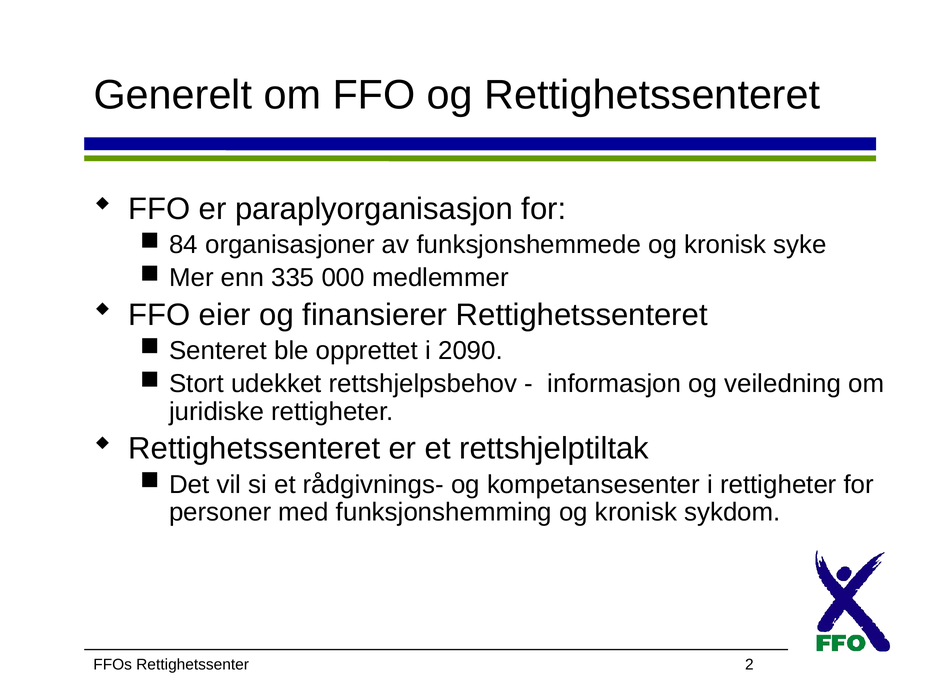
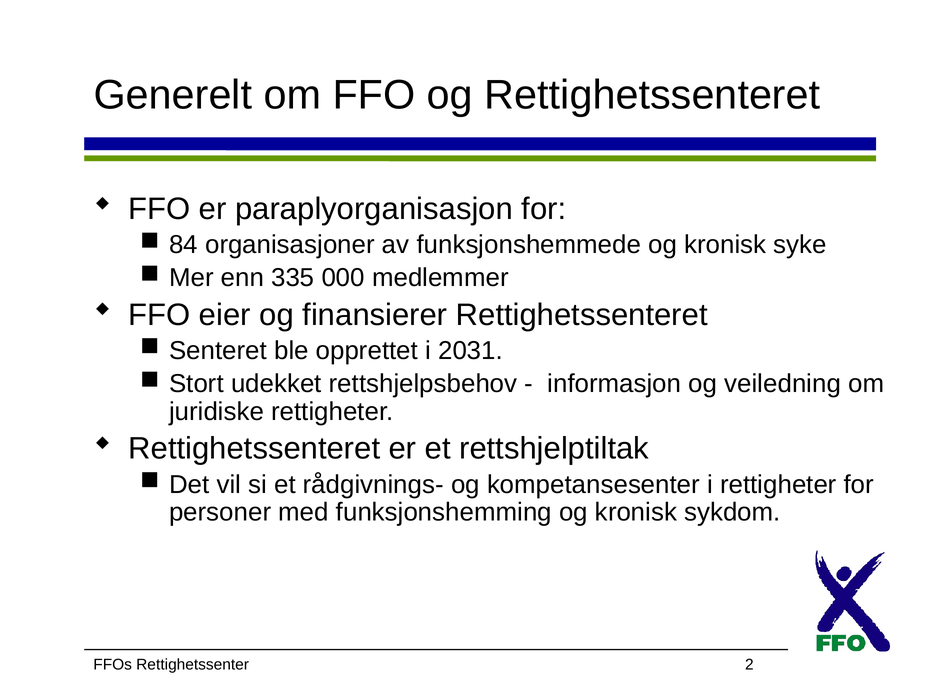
2090: 2090 -> 2031
